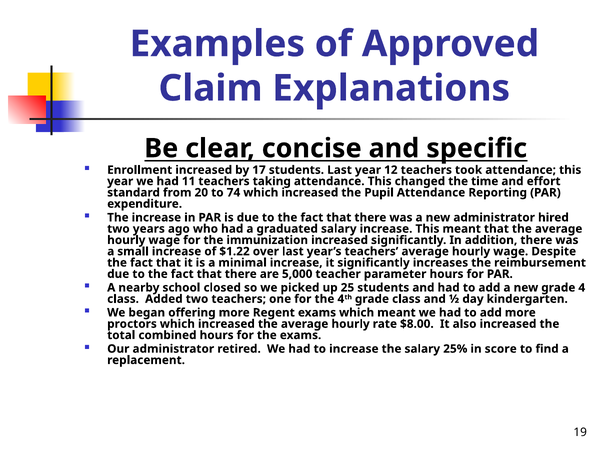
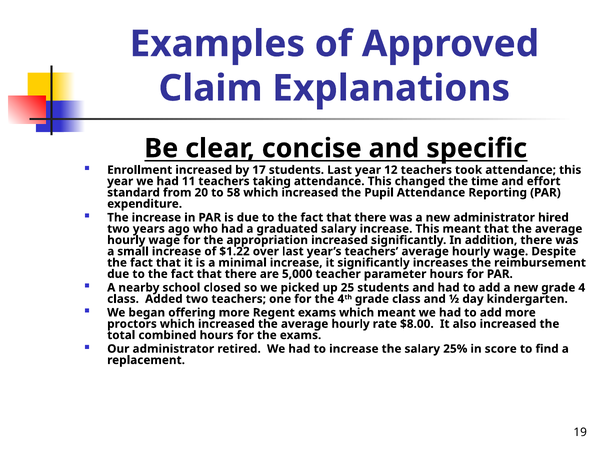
74: 74 -> 58
immunization: immunization -> appropriation
